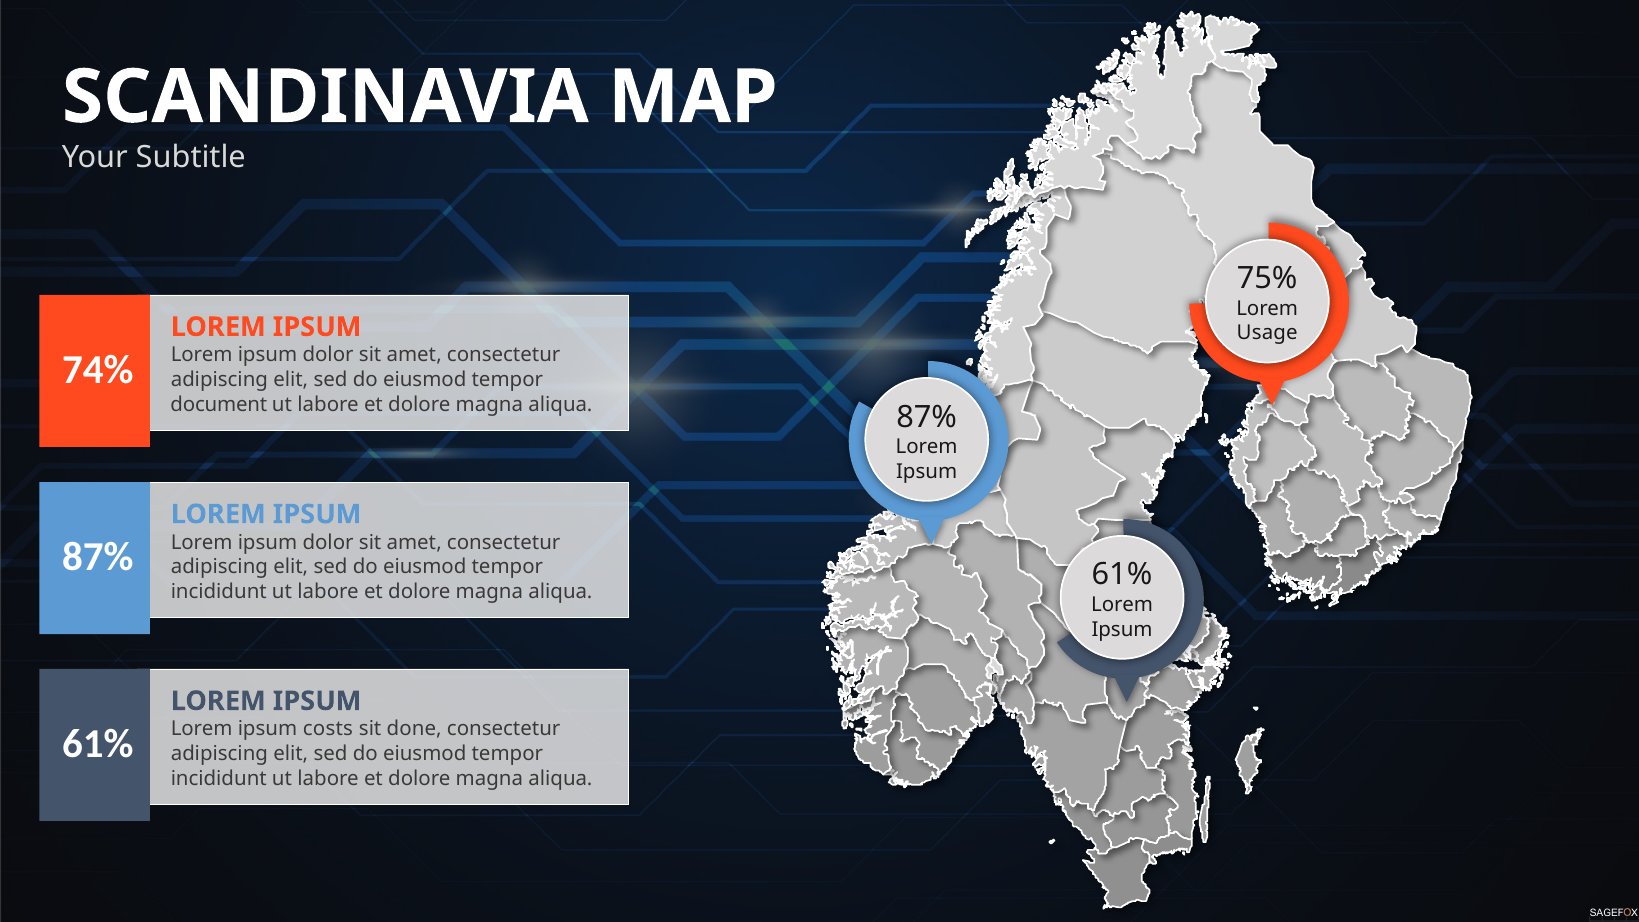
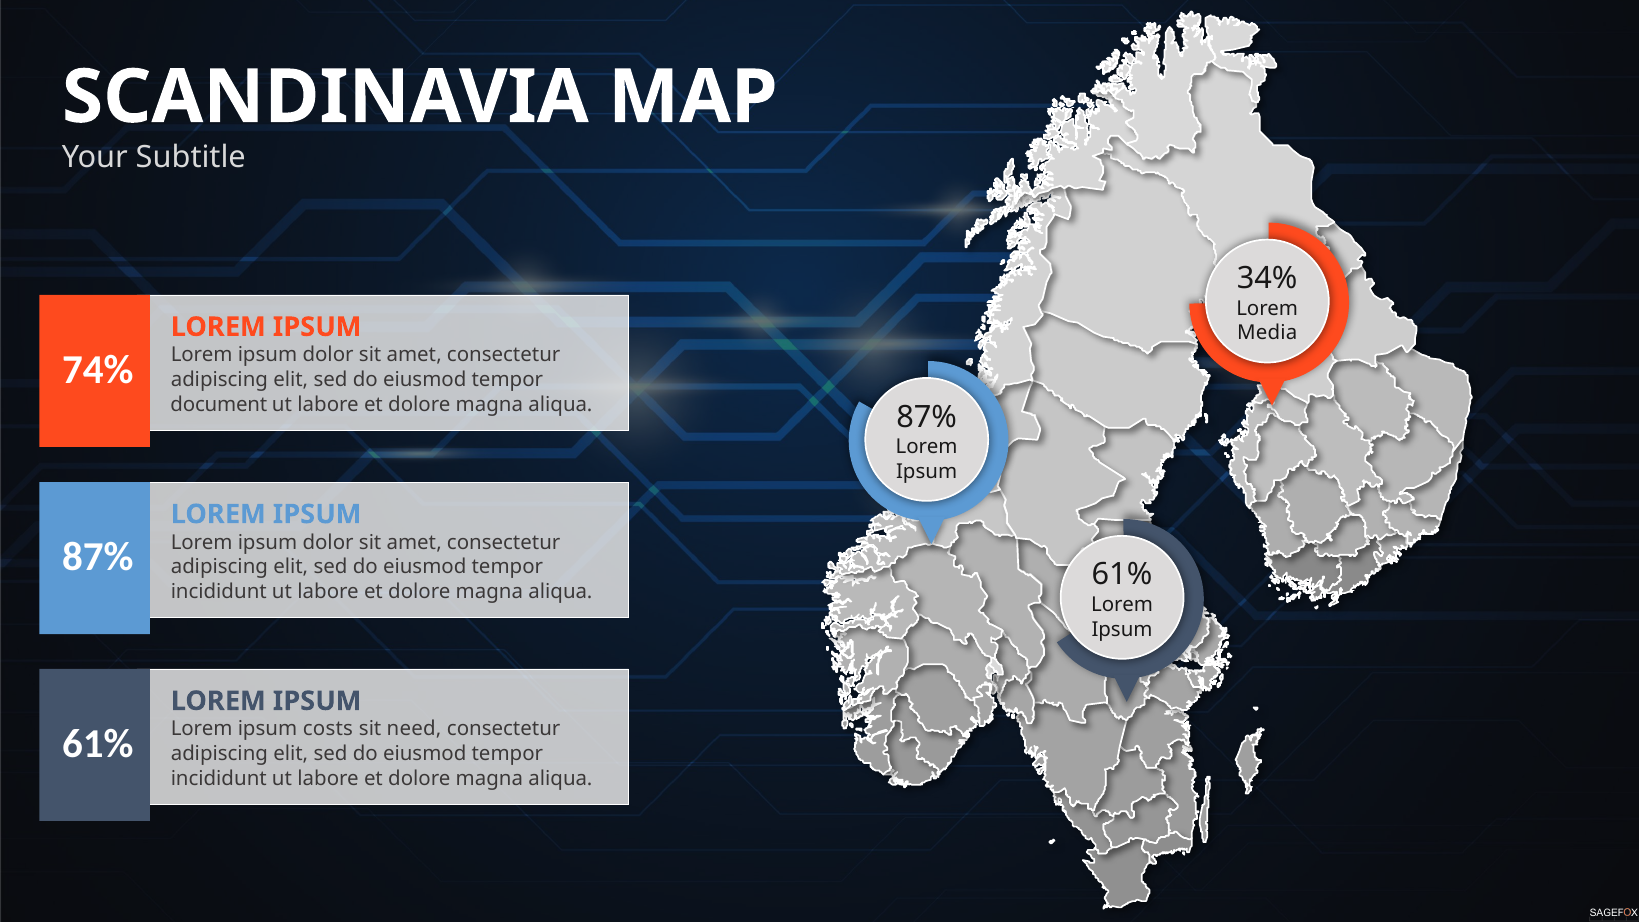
75%: 75% -> 34%
Usage: Usage -> Media
done: done -> need
